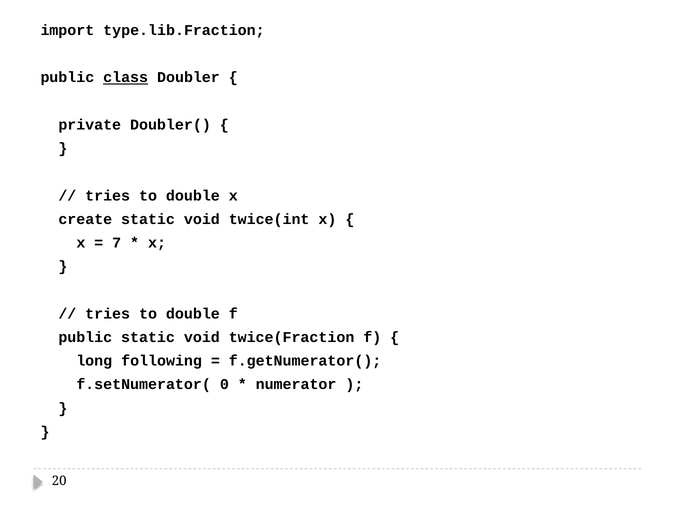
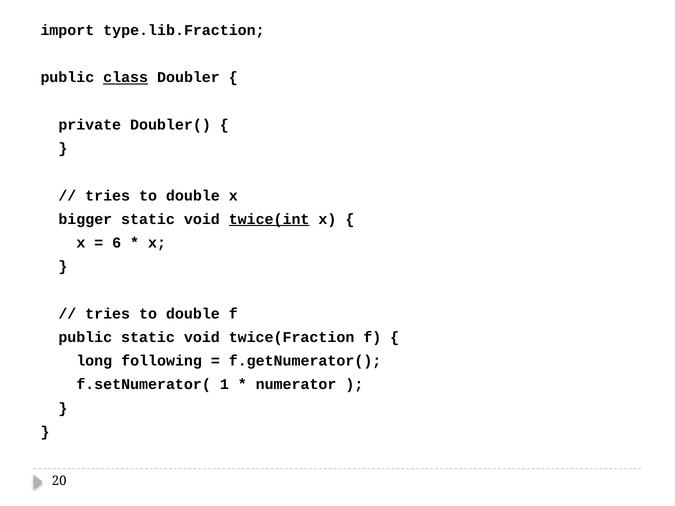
create: create -> bigger
twice(int underline: none -> present
7: 7 -> 6
0: 0 -> 1
